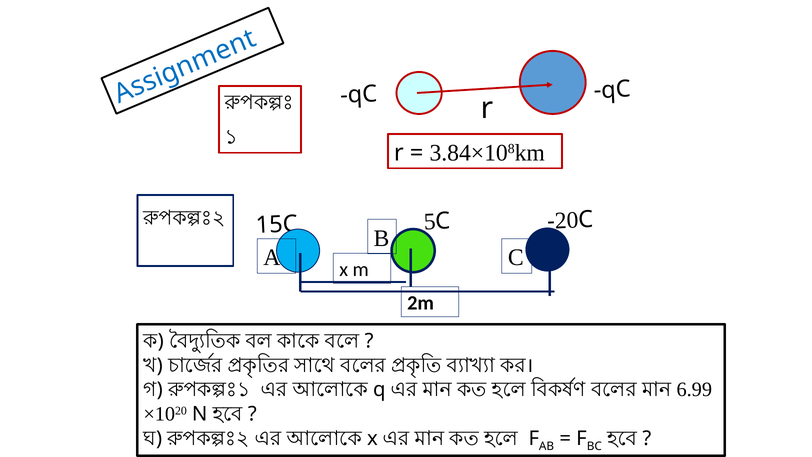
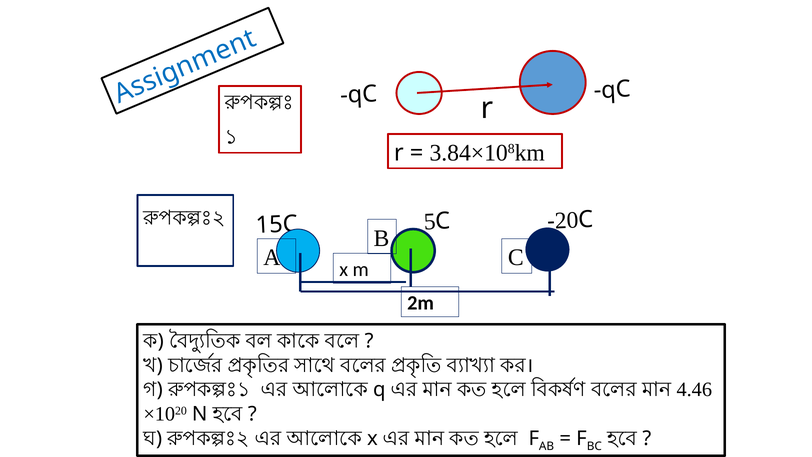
6.99: 6.99 -> 4.46
